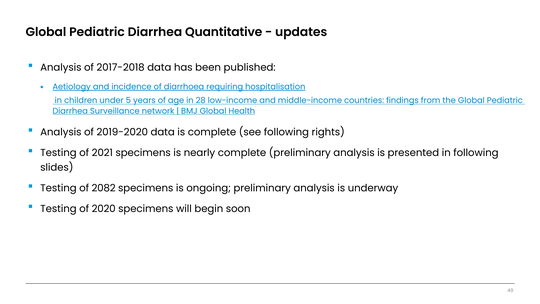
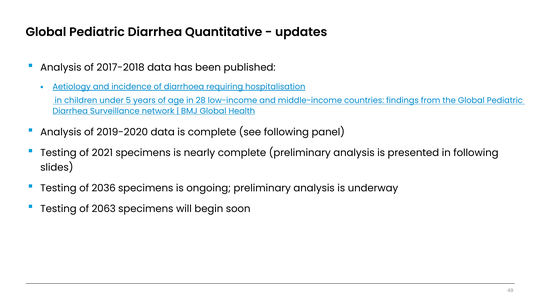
rights: rights -> panel
2082: 2082 -> 2036
2020: 2020 -> 2063
